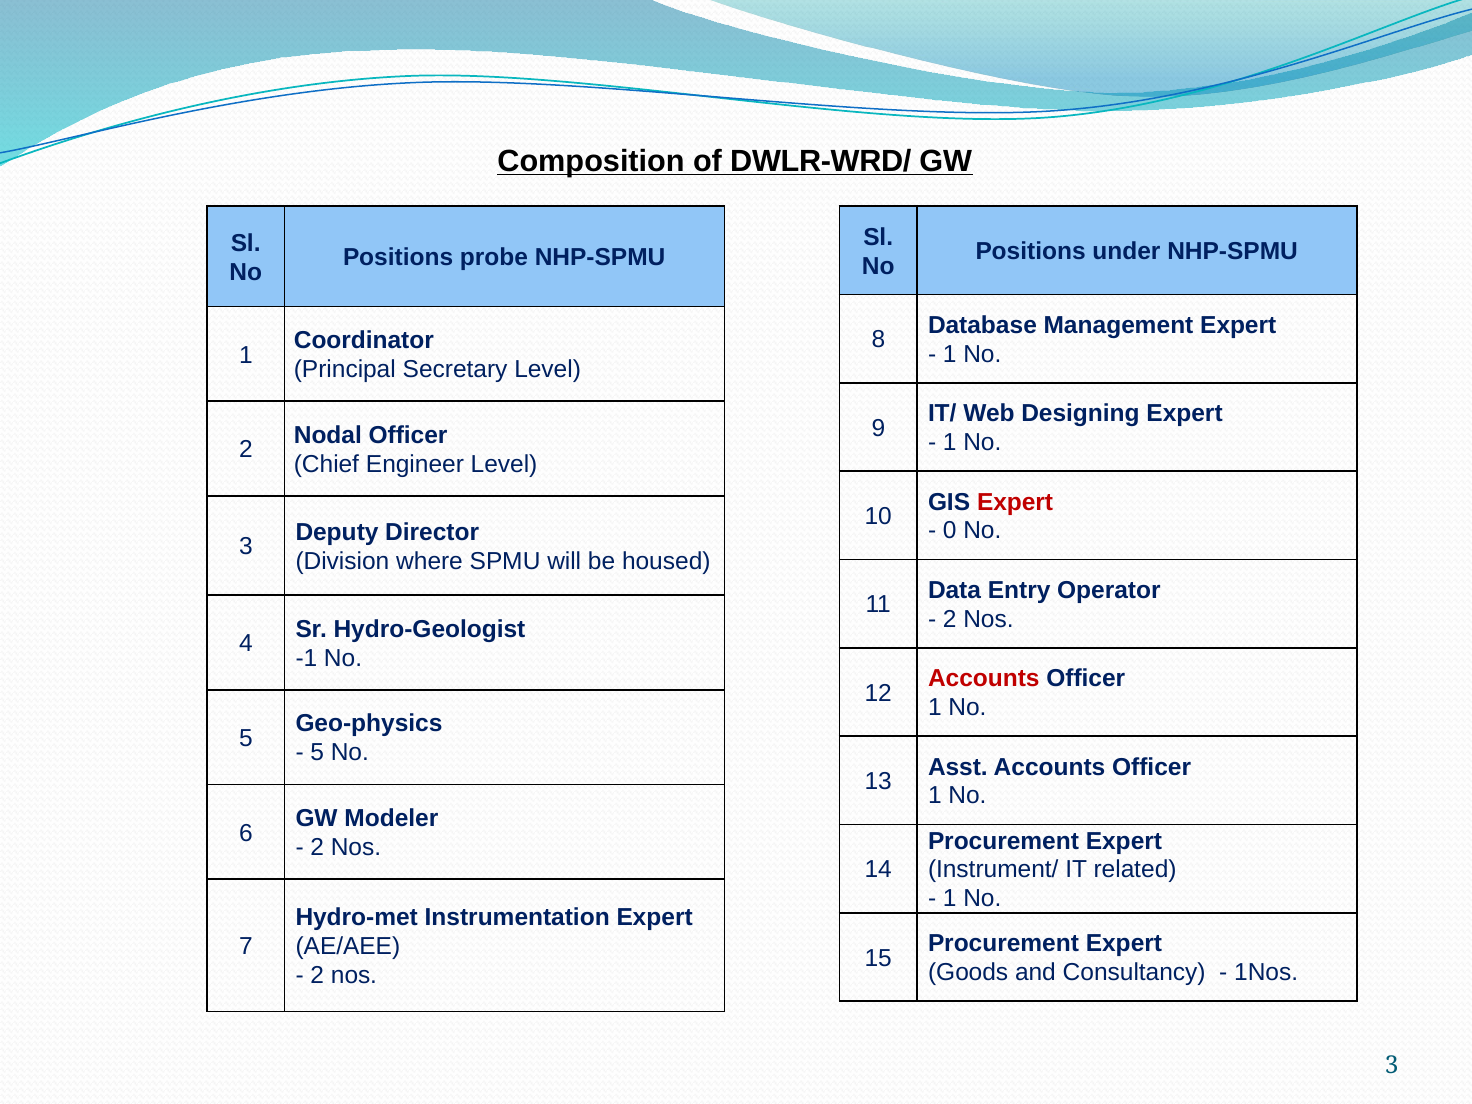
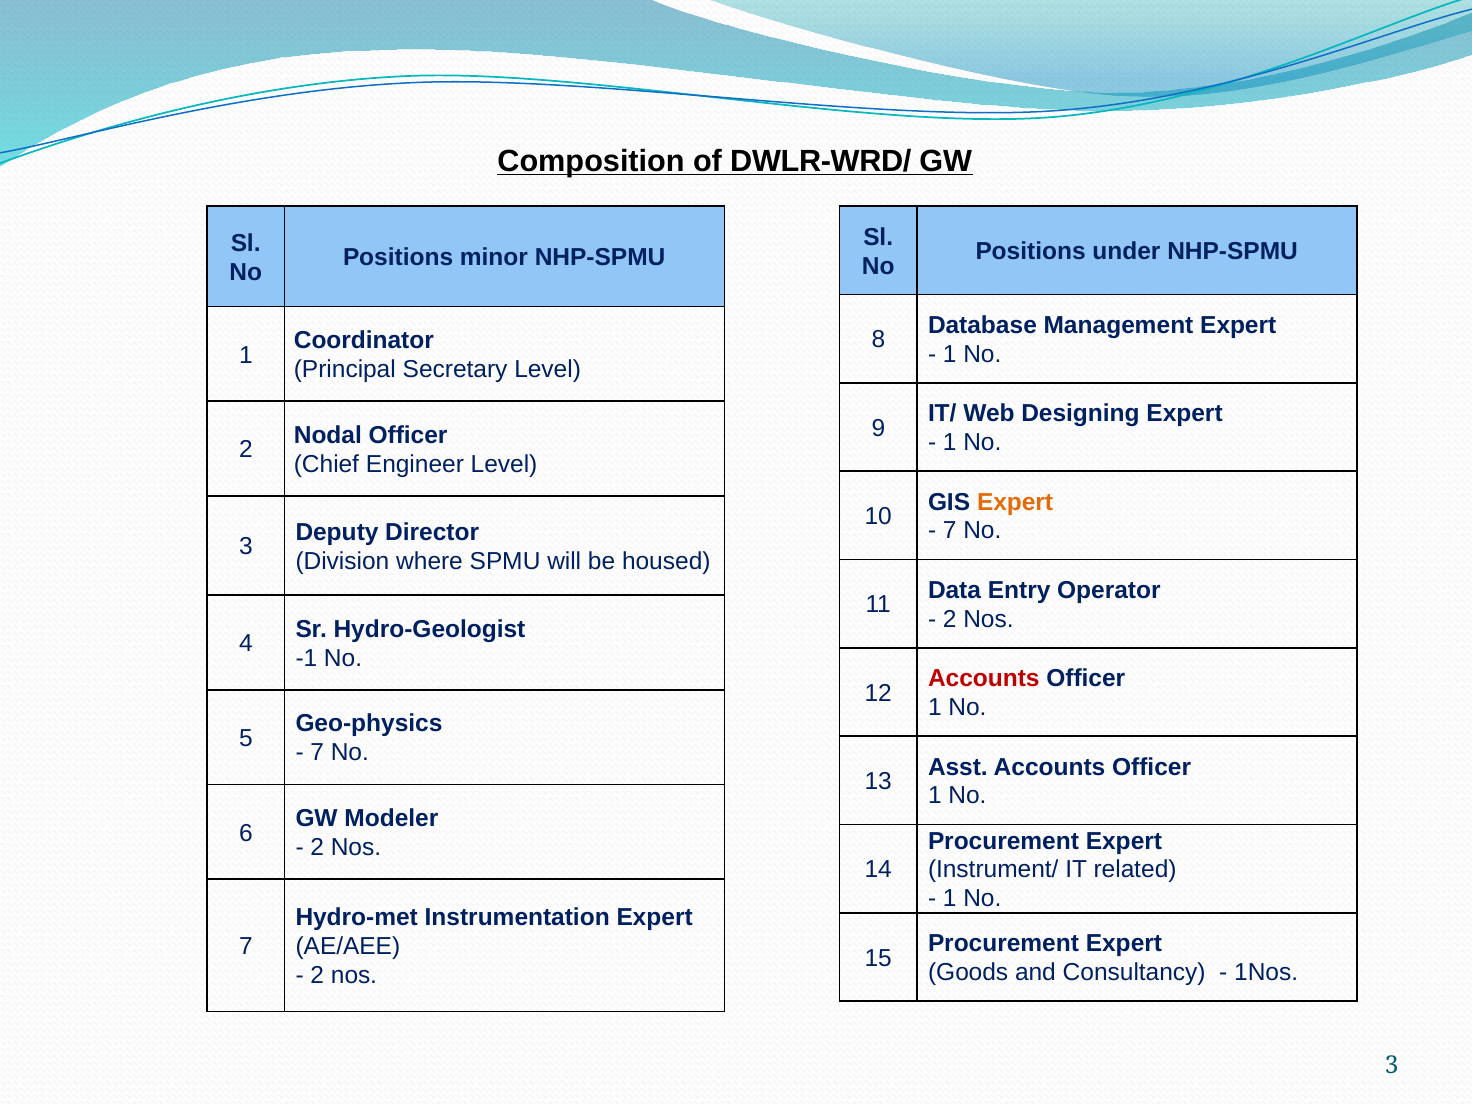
probe: probe -> minor
Expert at (1015, 502) colour: red -> orange
0 at (950, 531): 0 -> 7
5 at (317, 753): 5 -> 7
